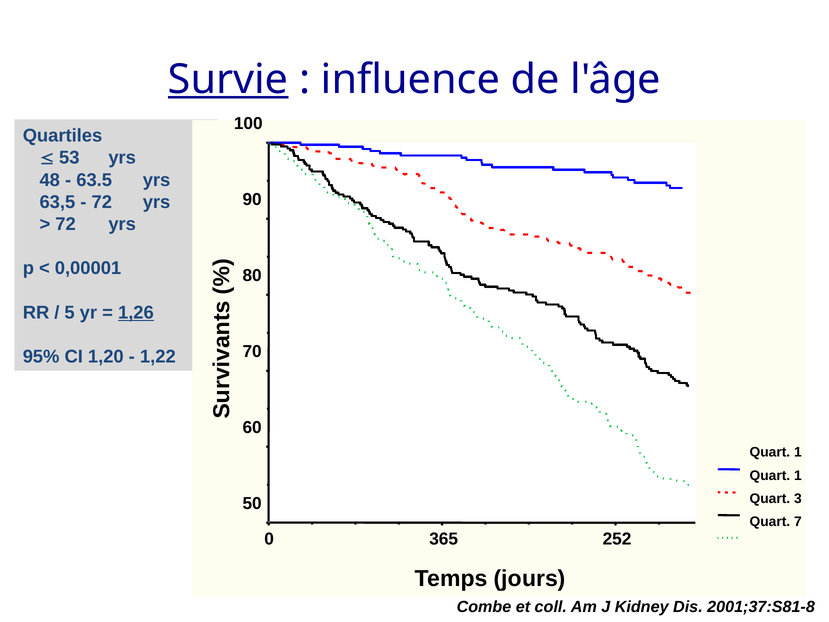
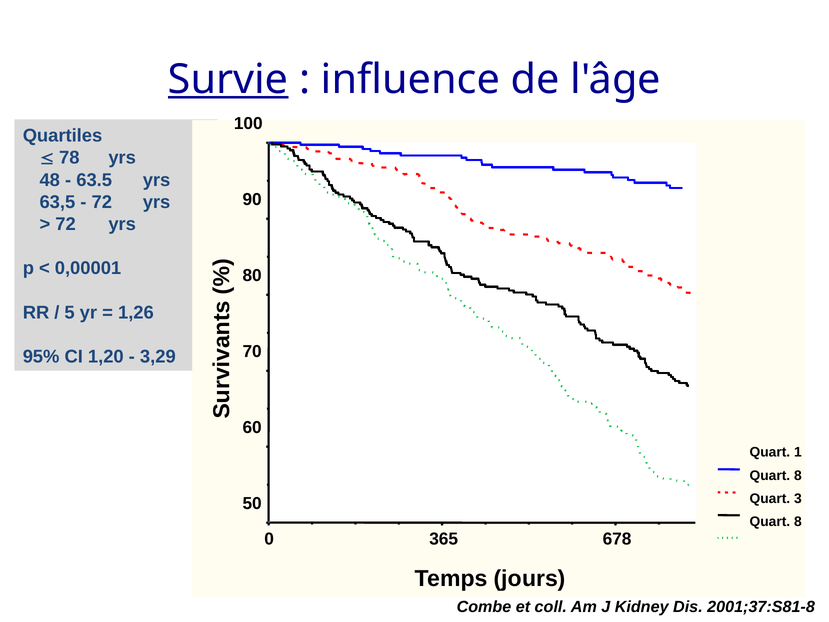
53: 53 -> 78
1,26 underline: present -> none
1,22: 1,22 -> 3,29
1 at (798, 475): 1 -> 8
7 at (798, 521): 7 -> 8
252: 252 -> 678
